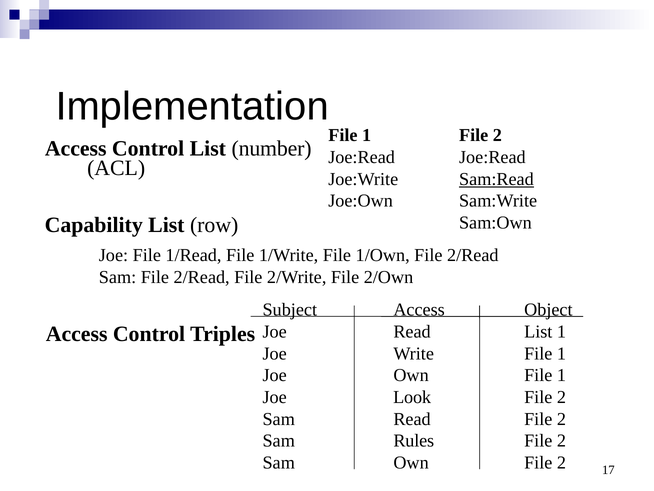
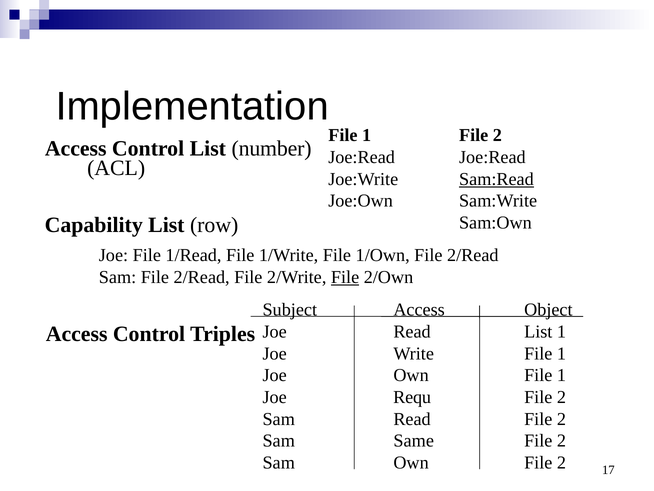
File at (345, 277) underline: none -> present
Look: Look -> Requ
Rules: Rules -> Same
